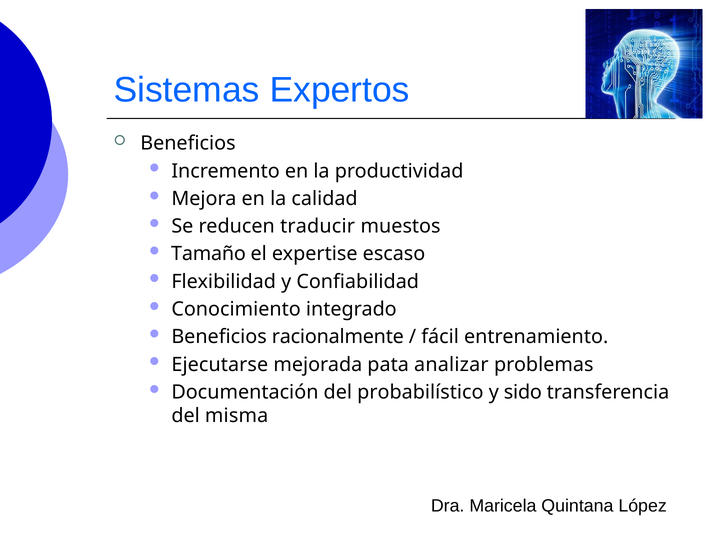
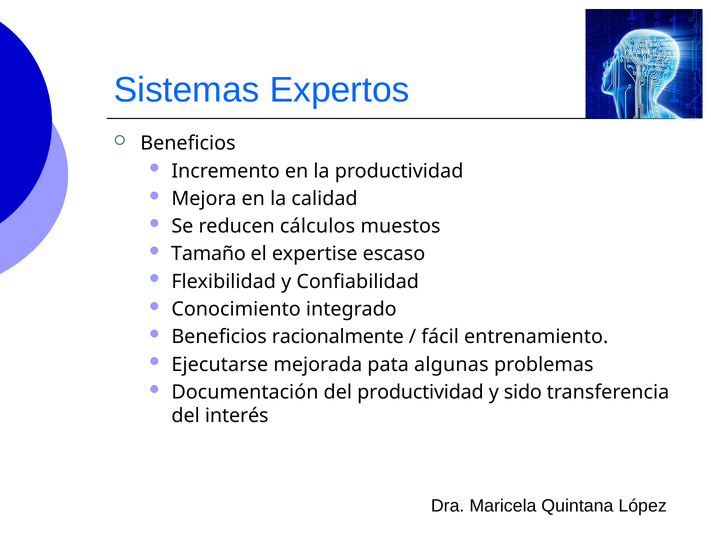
traducir: traducir -> cálculos
analizar: analizar -> algunas
del probabilístico: probabilístico -> productividad
misma: misma -> interés
